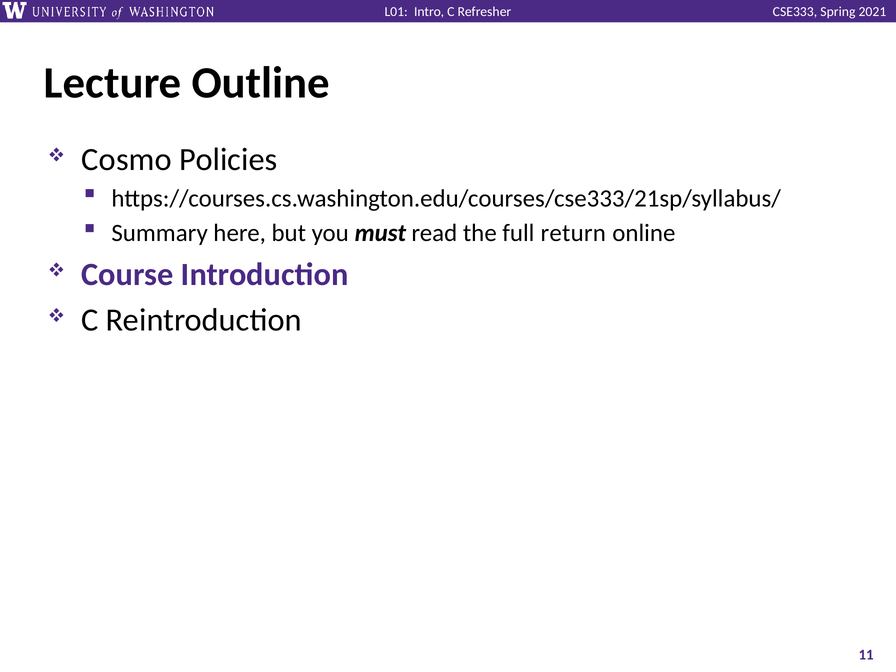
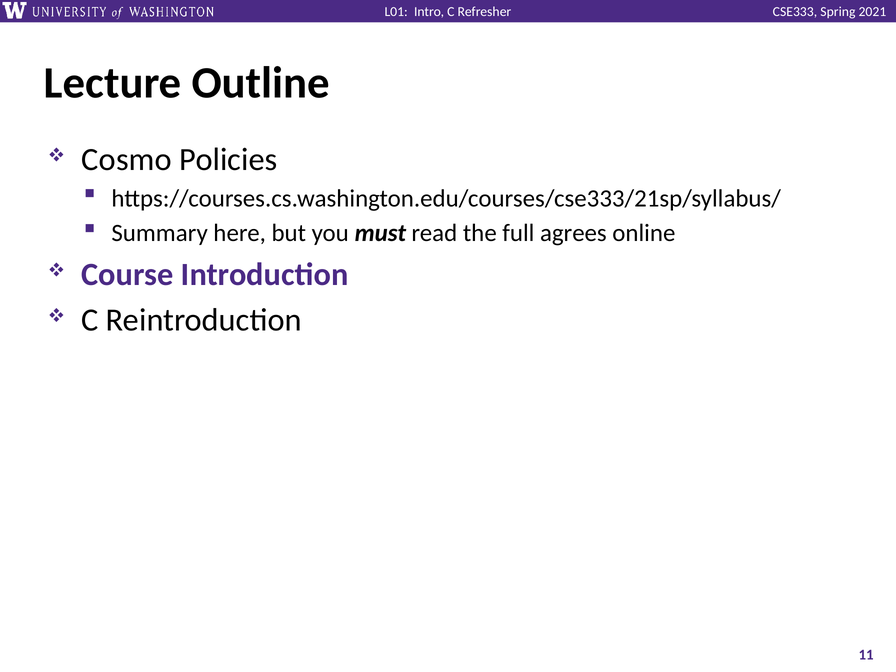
return: return -> agrees
